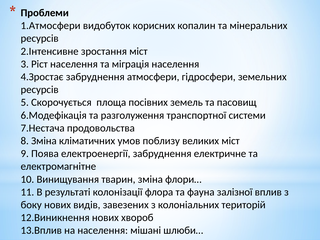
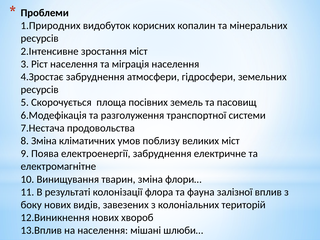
1.Атмосфери: 1.Атмосфери -> 1.Природних
